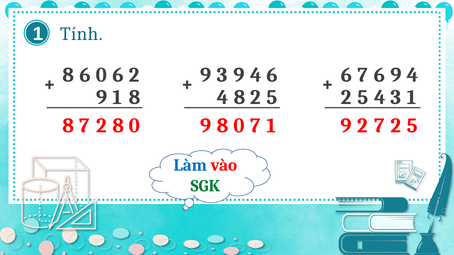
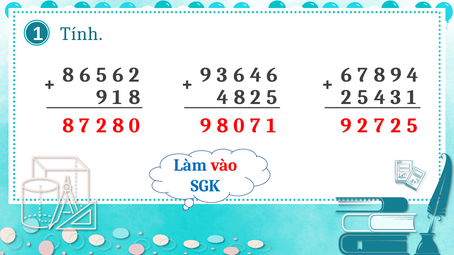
0 at (102, 75): 0 -> 5
9 at (239, 75): 9 -> 6
6 at (380, 75): 6 -> 8
SGK colour: green -> blue
